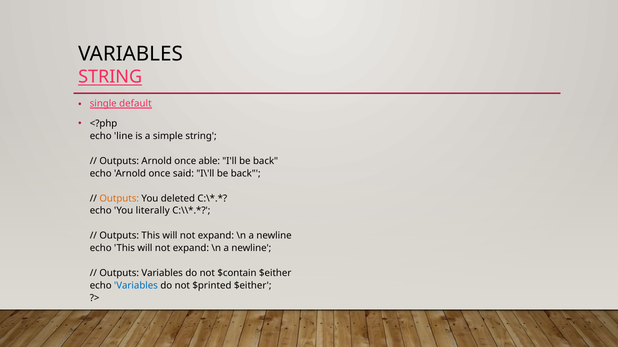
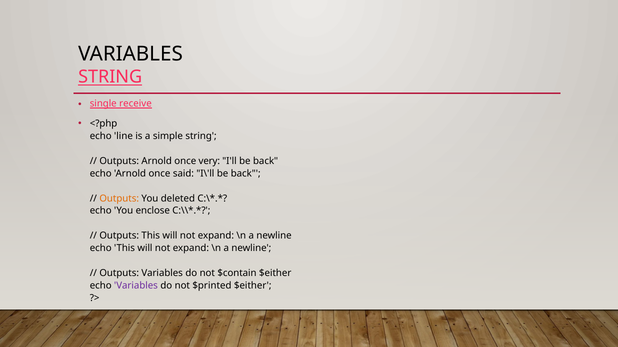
default: default -> receive
able: able -> very
literally: literally -> enclose
Variables at (136, 286) colour: blue -> purple
